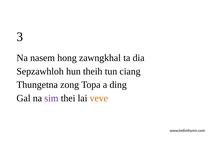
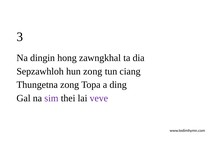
nasem: nasem -> dingin
hun theih: theih -> zong
veve colour: orange -> purple
